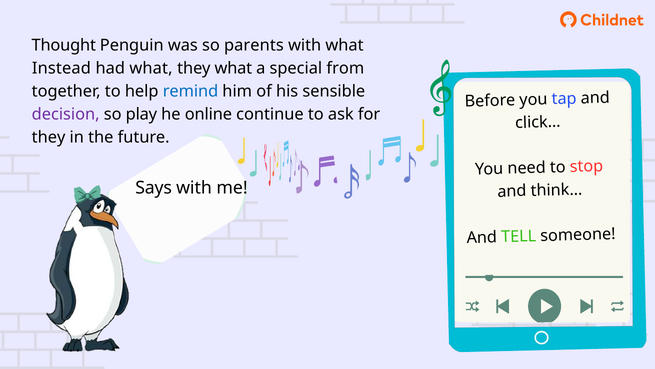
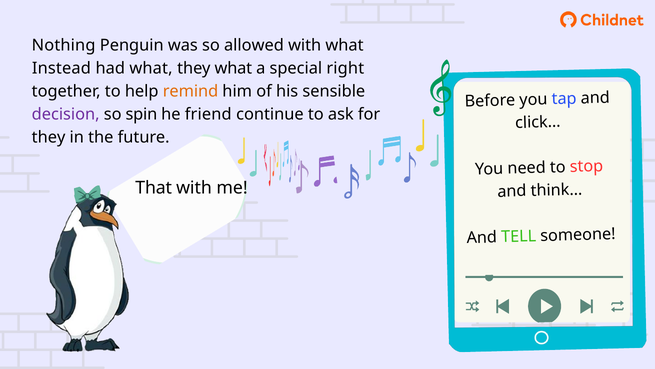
Thought: Thought -> Nothing
parents: parents -> allowed
from: from -> right
remind colour: blue -> orange
play: play -> spin
online: online -> friend
Says: Says -> That
